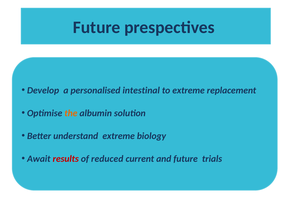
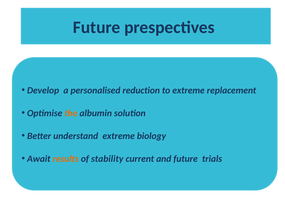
intestinal: intestinal -> reduction
results colour: red -> orange
reduced: reduced -> stability
